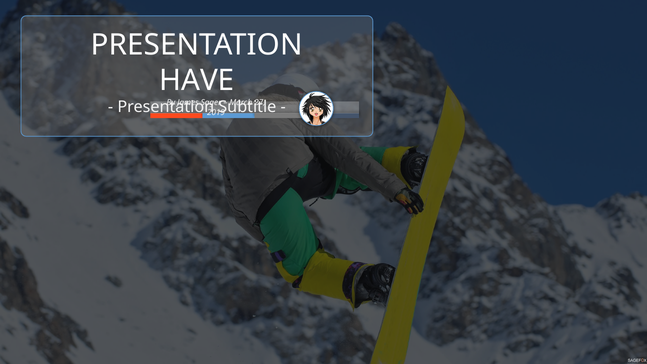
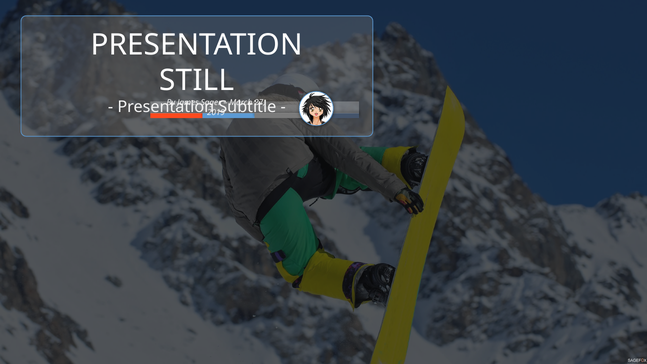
HAVE: HAVE -> STILL
